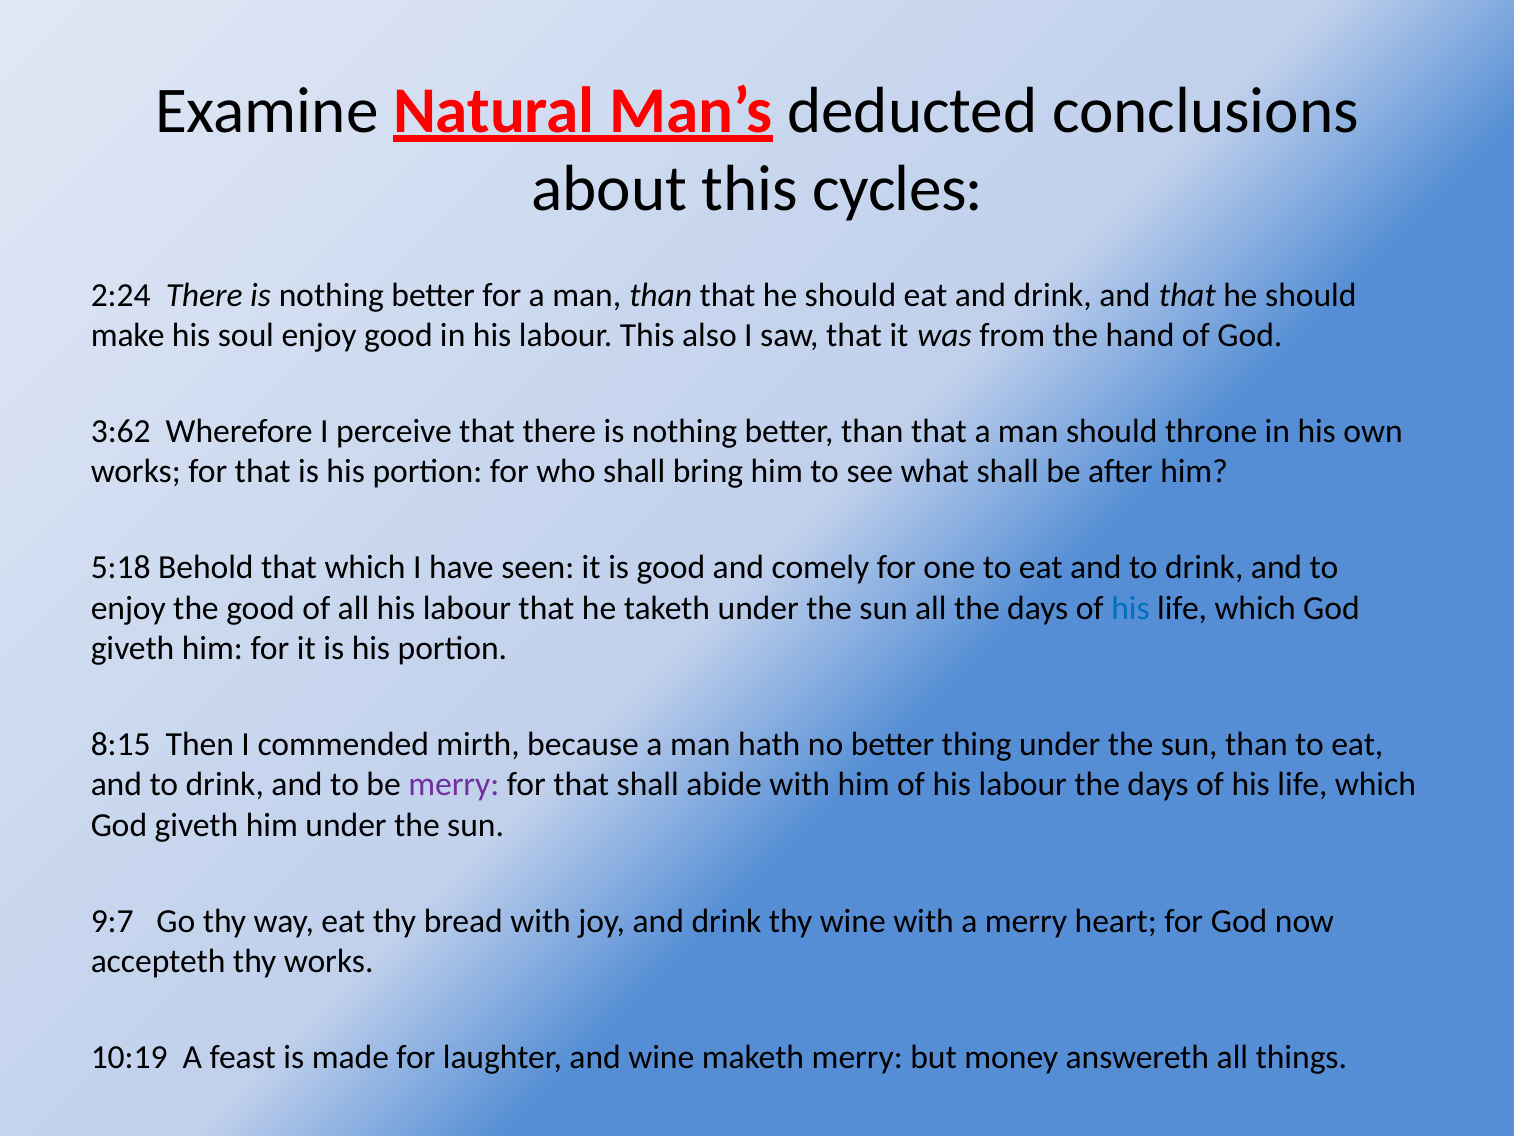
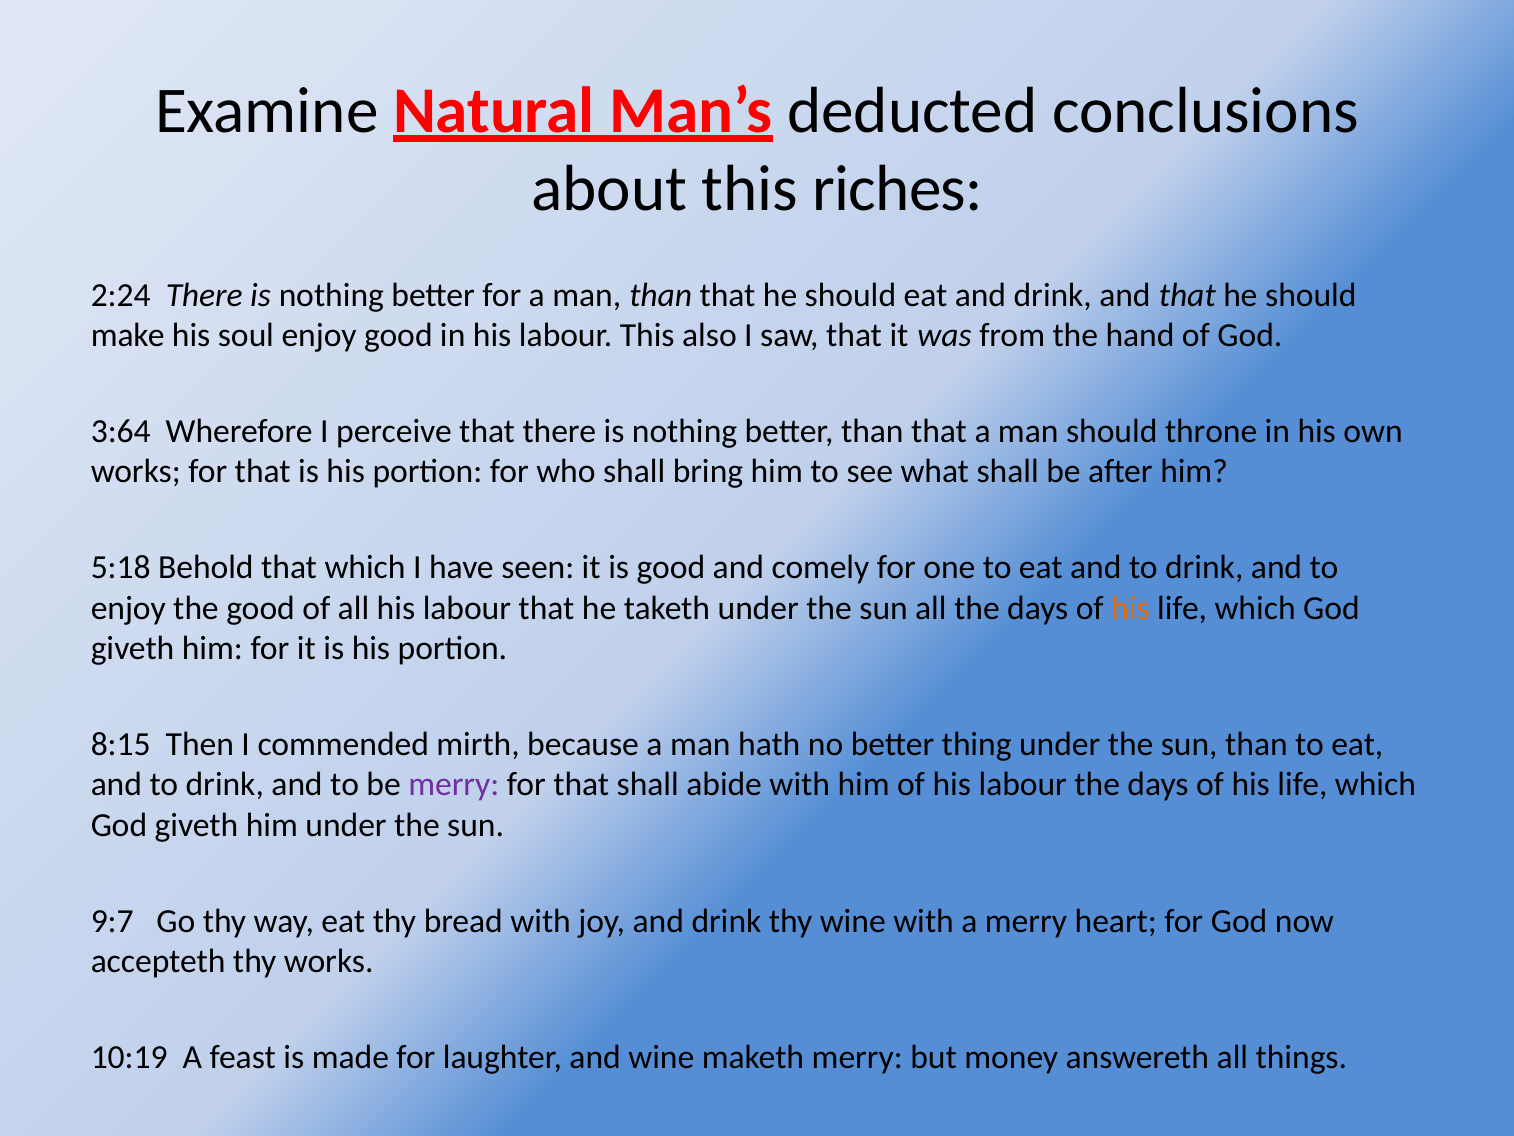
cycles: cycles -> riches
3:62: 3:62 -> 3:64
his at (1130, 608) colour: blue -> orange
